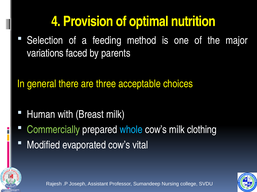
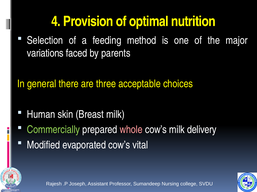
with: with -> skin
whole colour: light blue -> pink
clothing: clothing -> delivery
